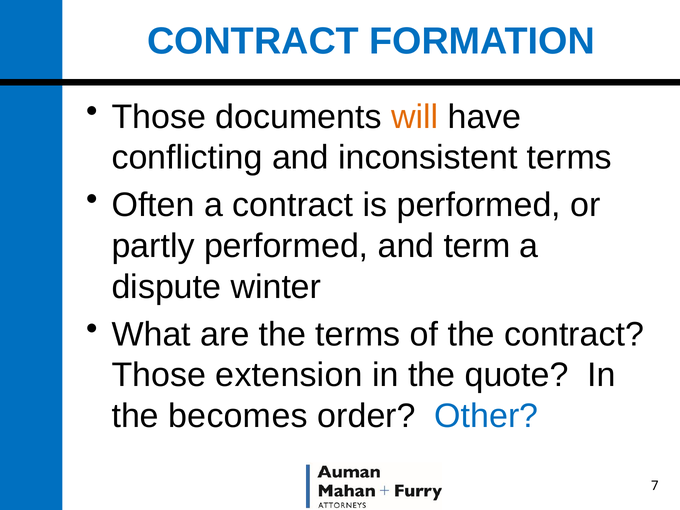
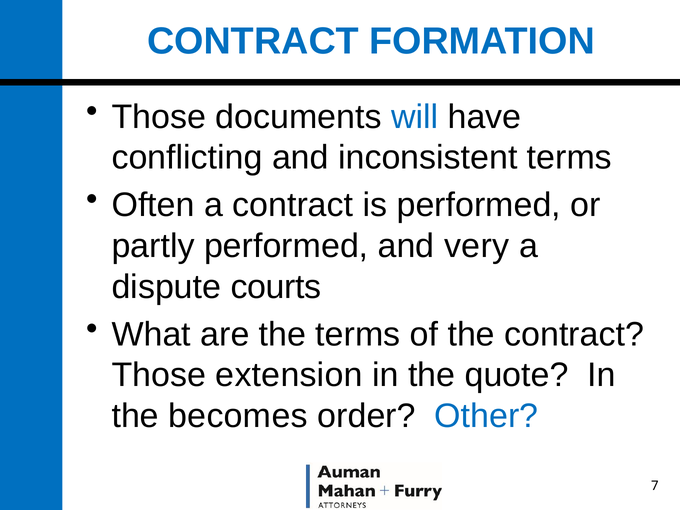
will colour: orange -> blue
term: term -> very
winter: winter -> courts
